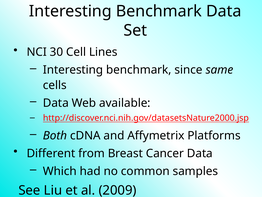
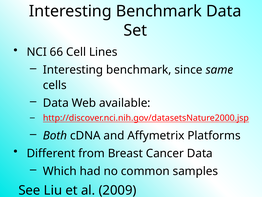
30: 30 -> 66
